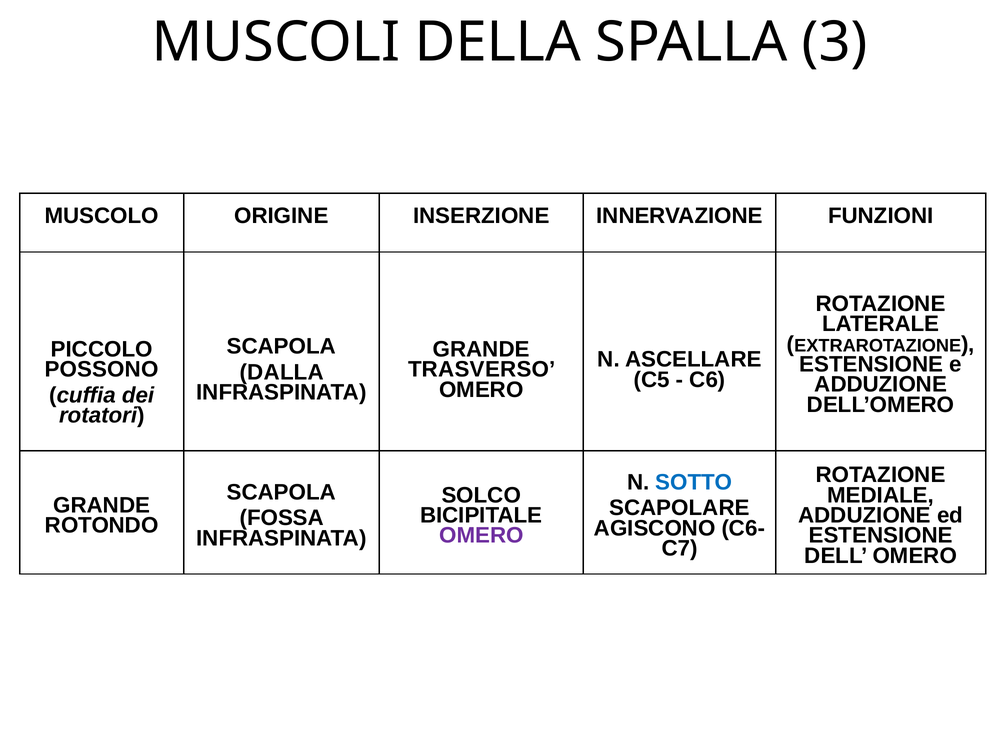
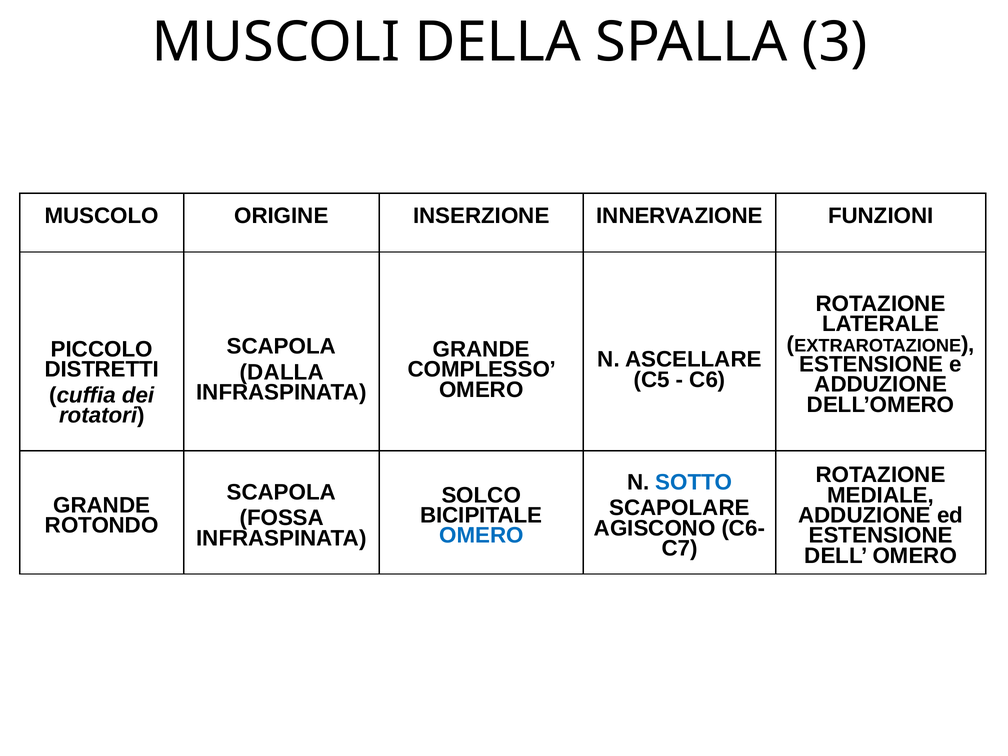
POSSONO: POSSONO -> DISTRETTI
TRASVERSO: TRASVERSO -> COMPLESSO
OMERO at (481, 535) colour: purple -> blue
